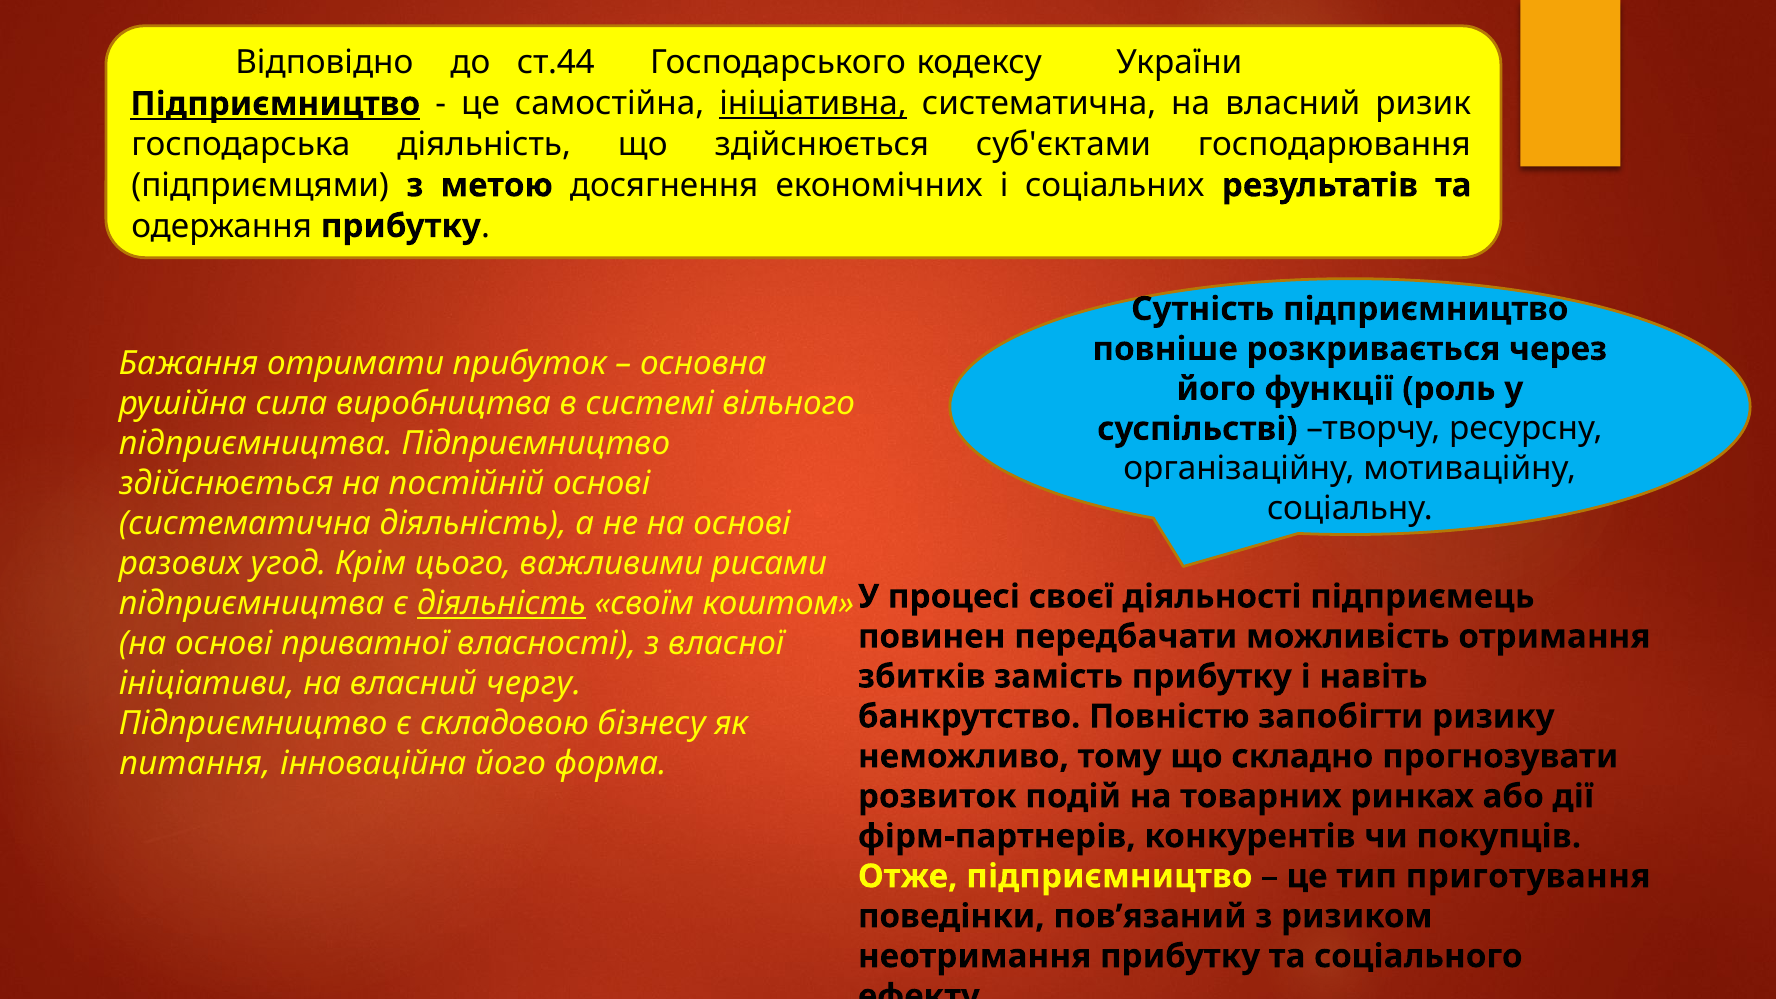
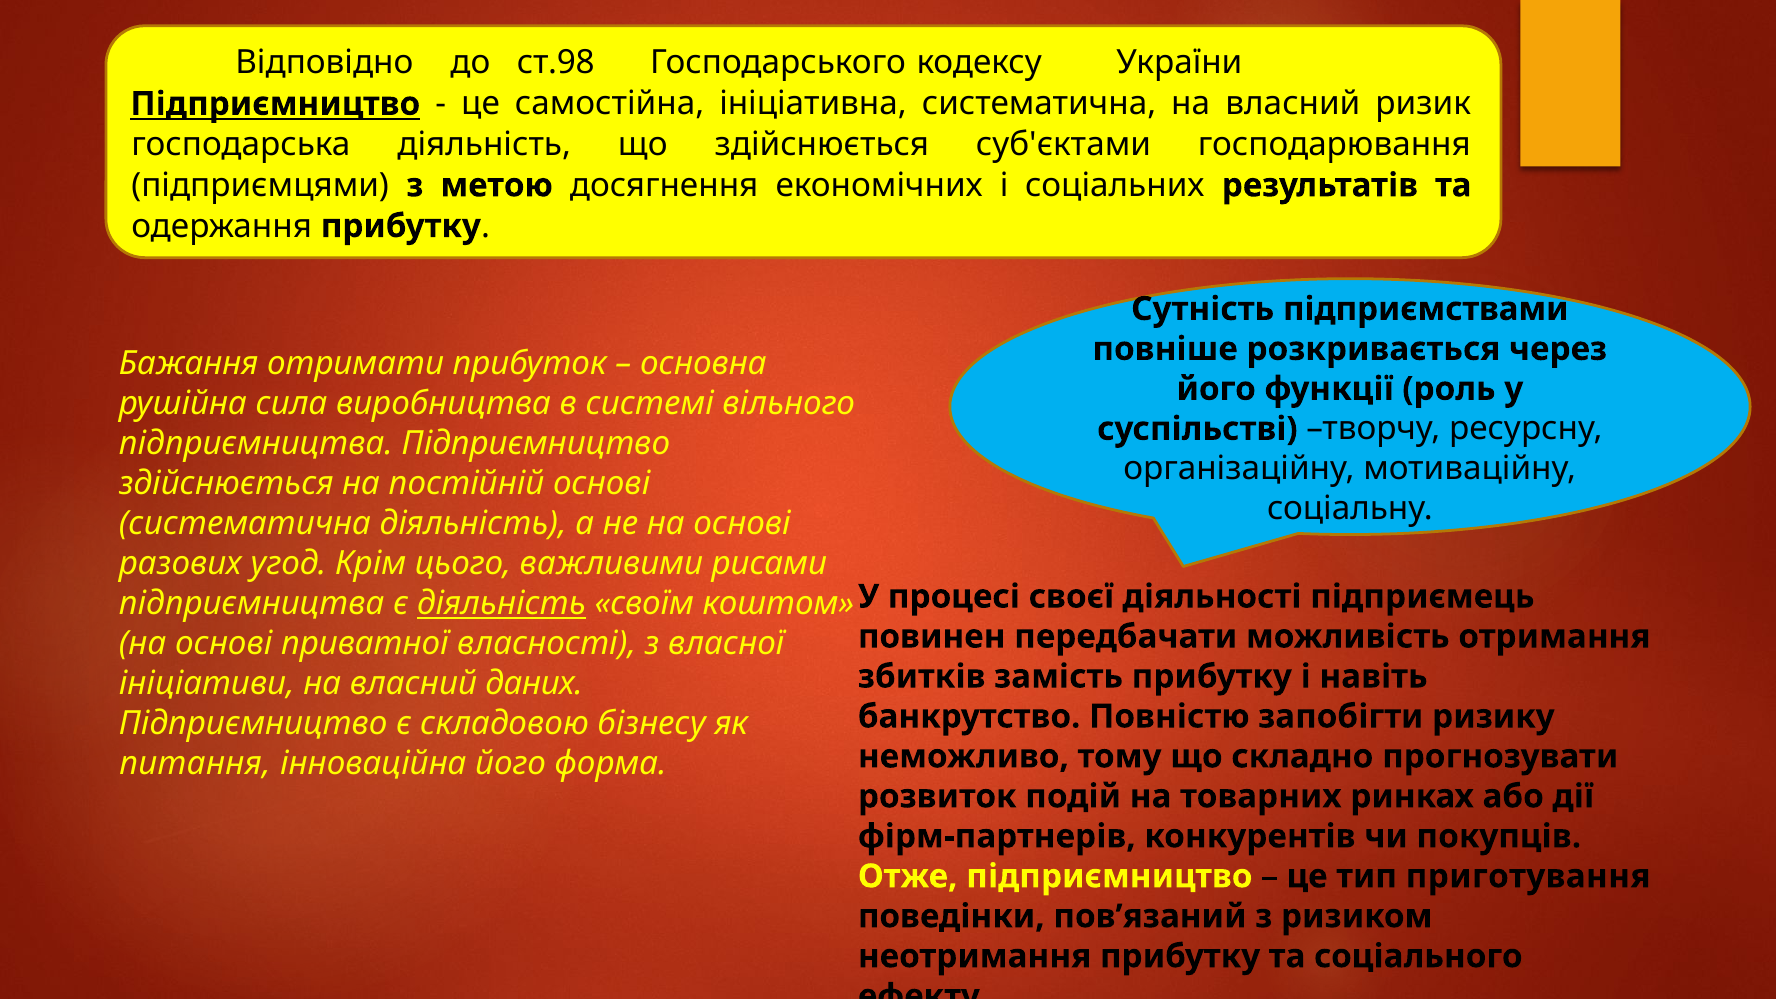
ст.44: ст.44 -> ст.98
ініціативна underline: present -> none
Сутність підприємництво: підприємництво -> підприємствами
чергу: чергу -> даних
